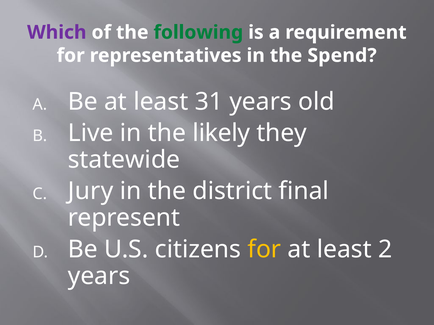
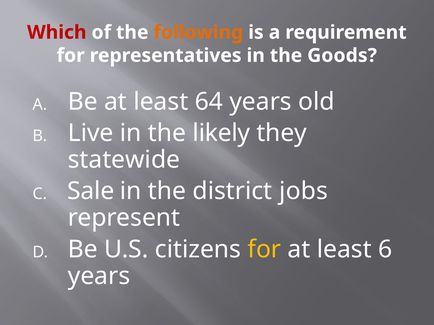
Which colour: purple -> red
following colour: green -> orange
Spend: Spend -> Goods
31: 31 -> 64
Jury: Jury -> Sale
final: final -> jobs
2: 2 -> 6
